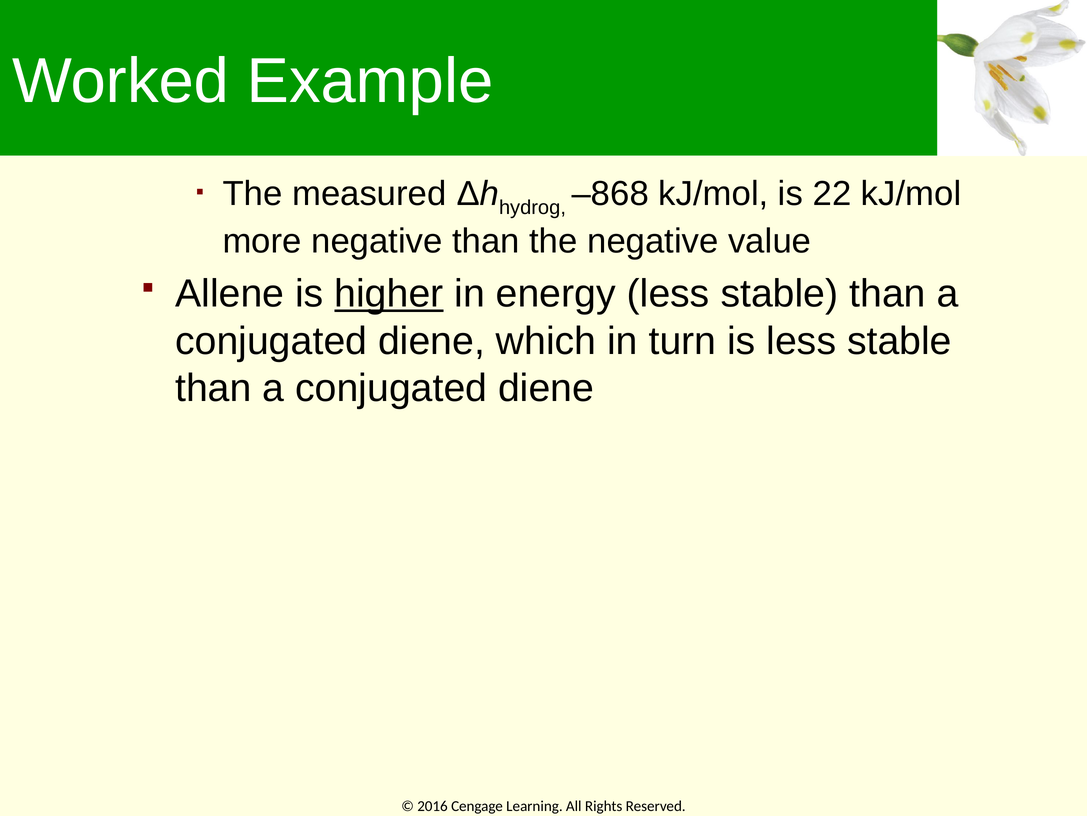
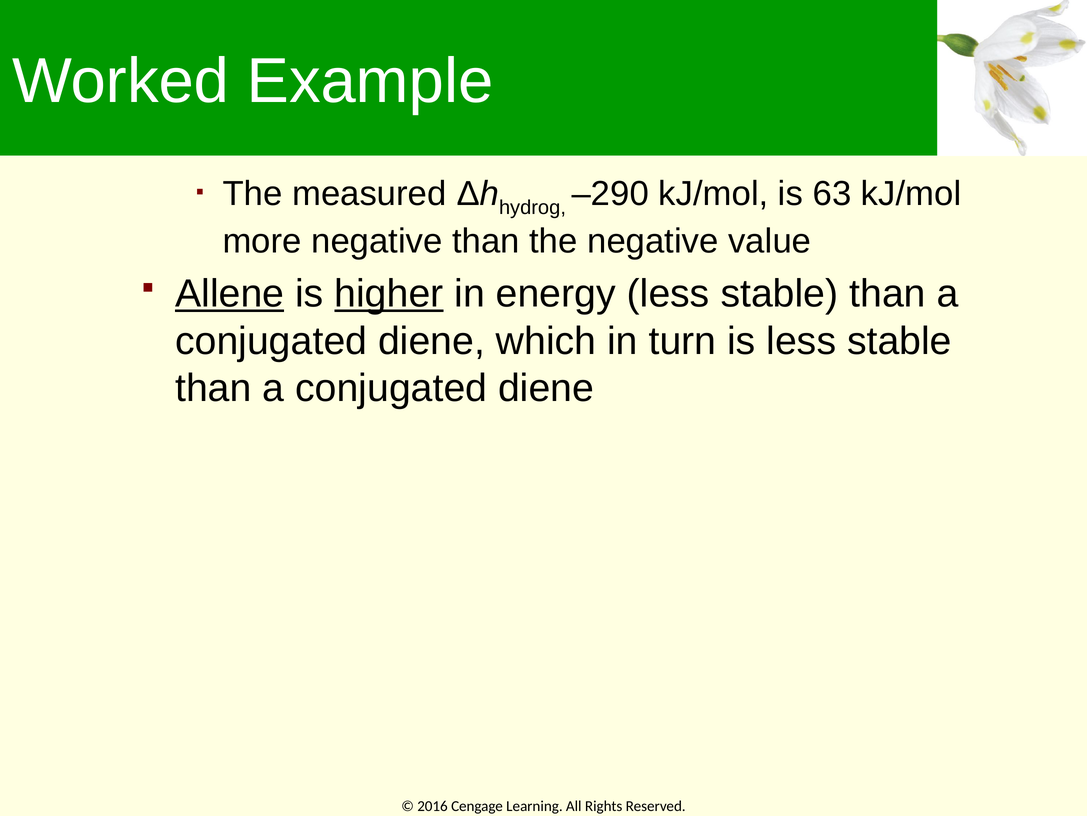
–868: –868 -> –290
22: 22 -> 63
Allene underline: none -> present
